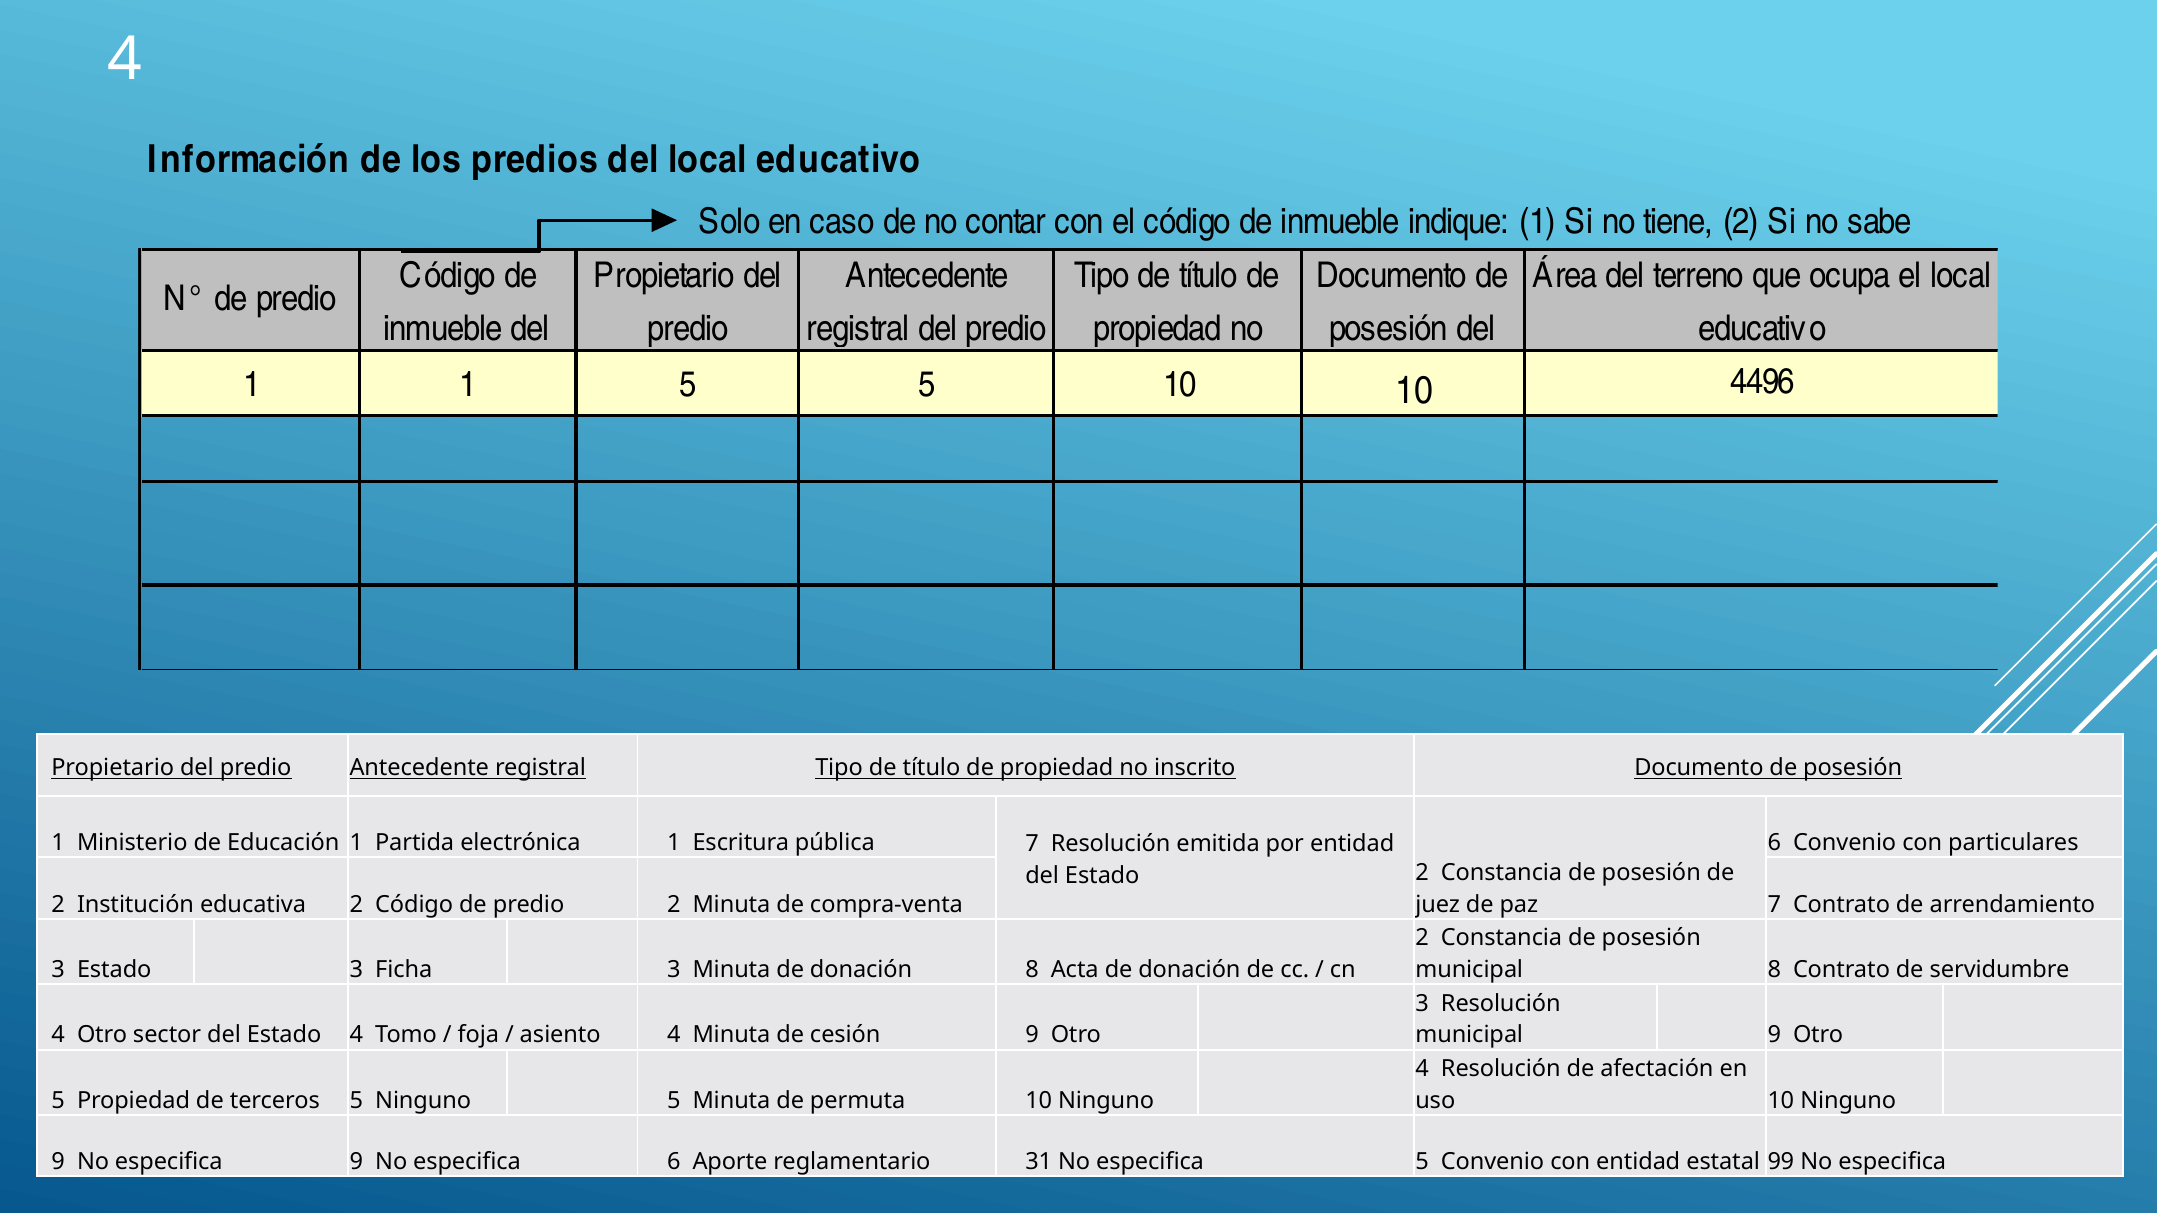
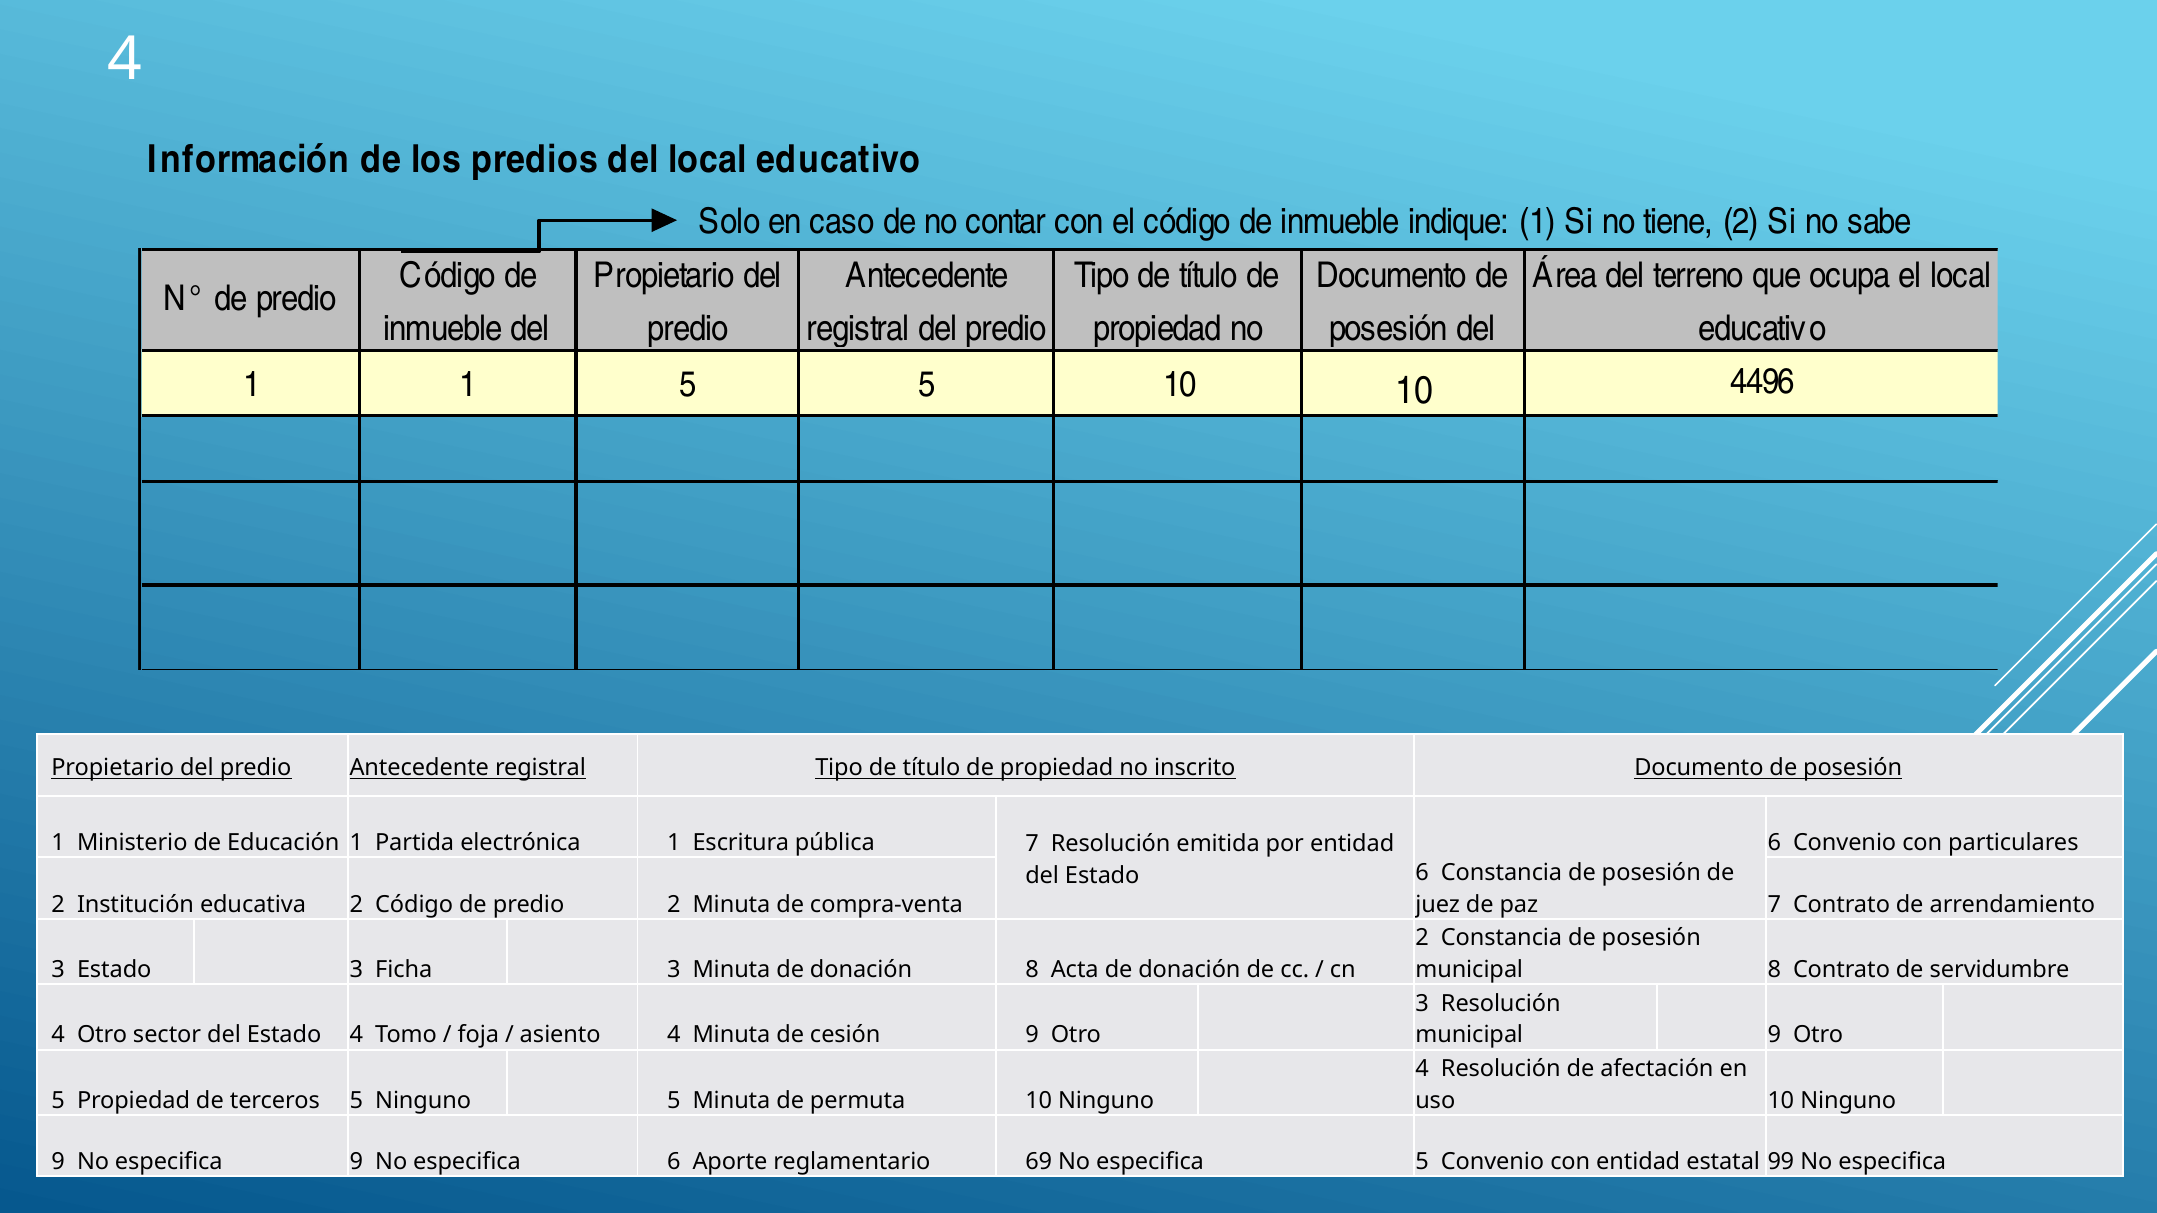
Estado 2: 2 -> 6
31: 31 -> 69
